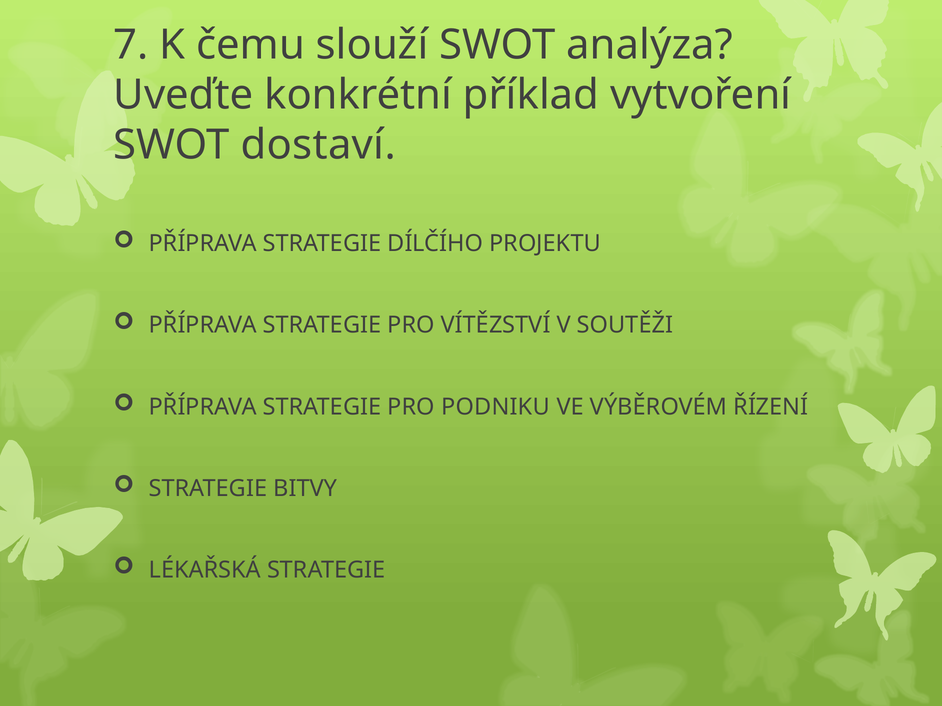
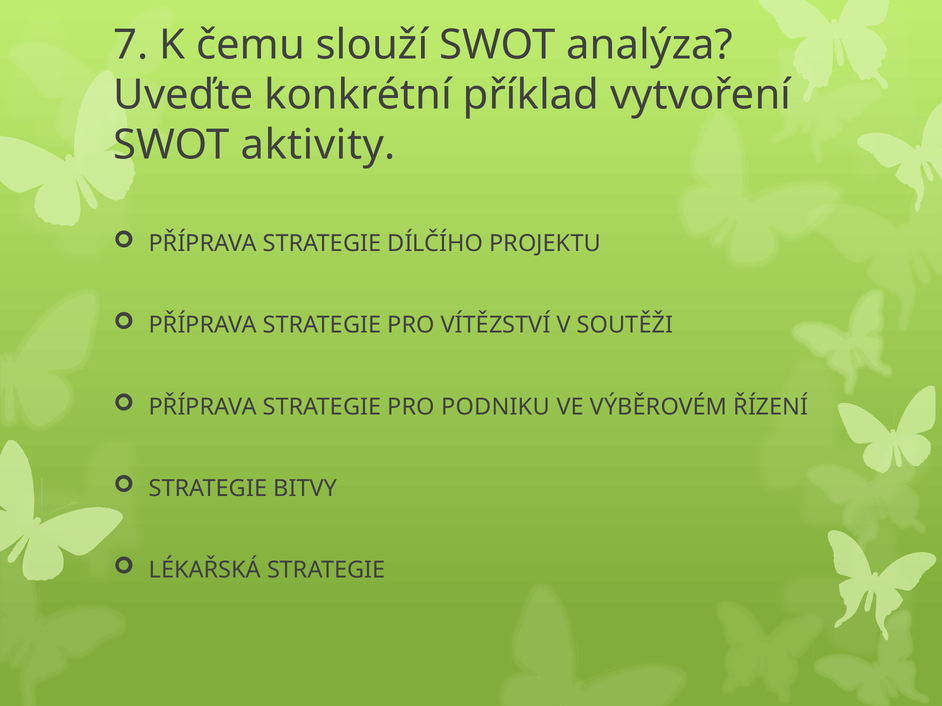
dostaví: dostaví -> aktivity
